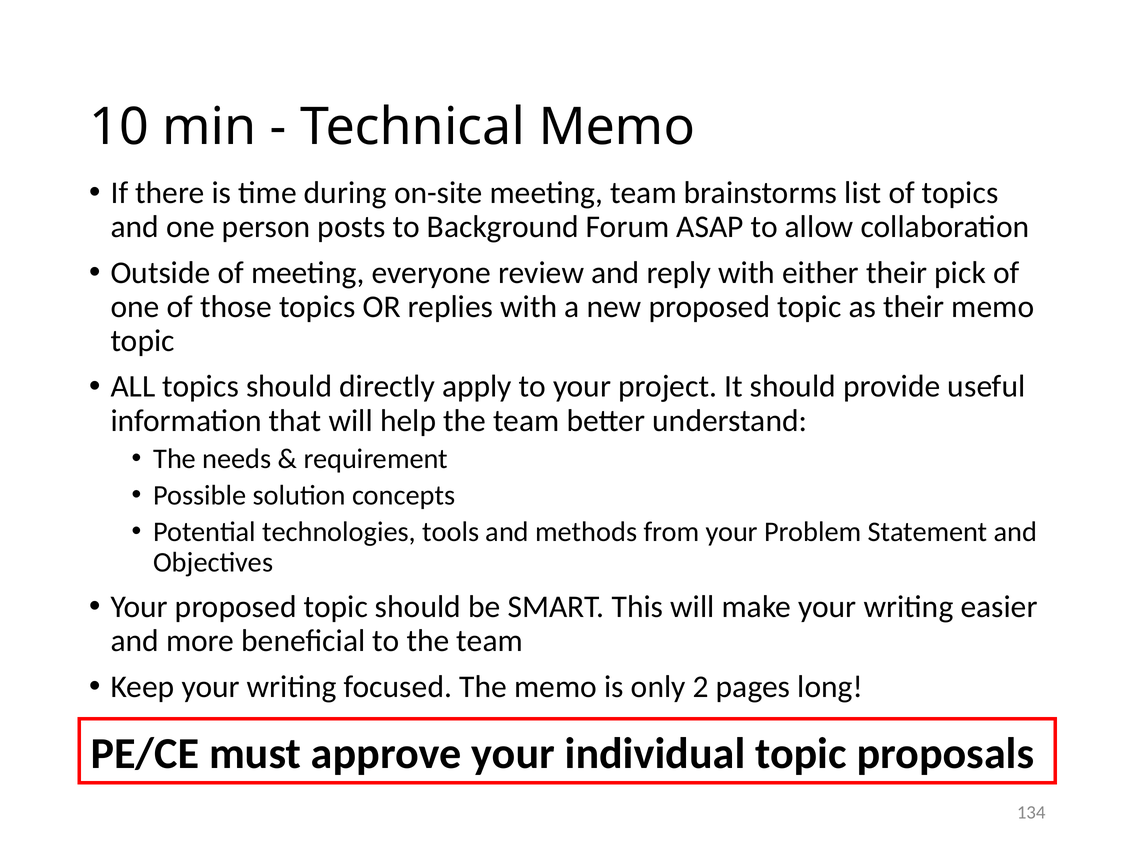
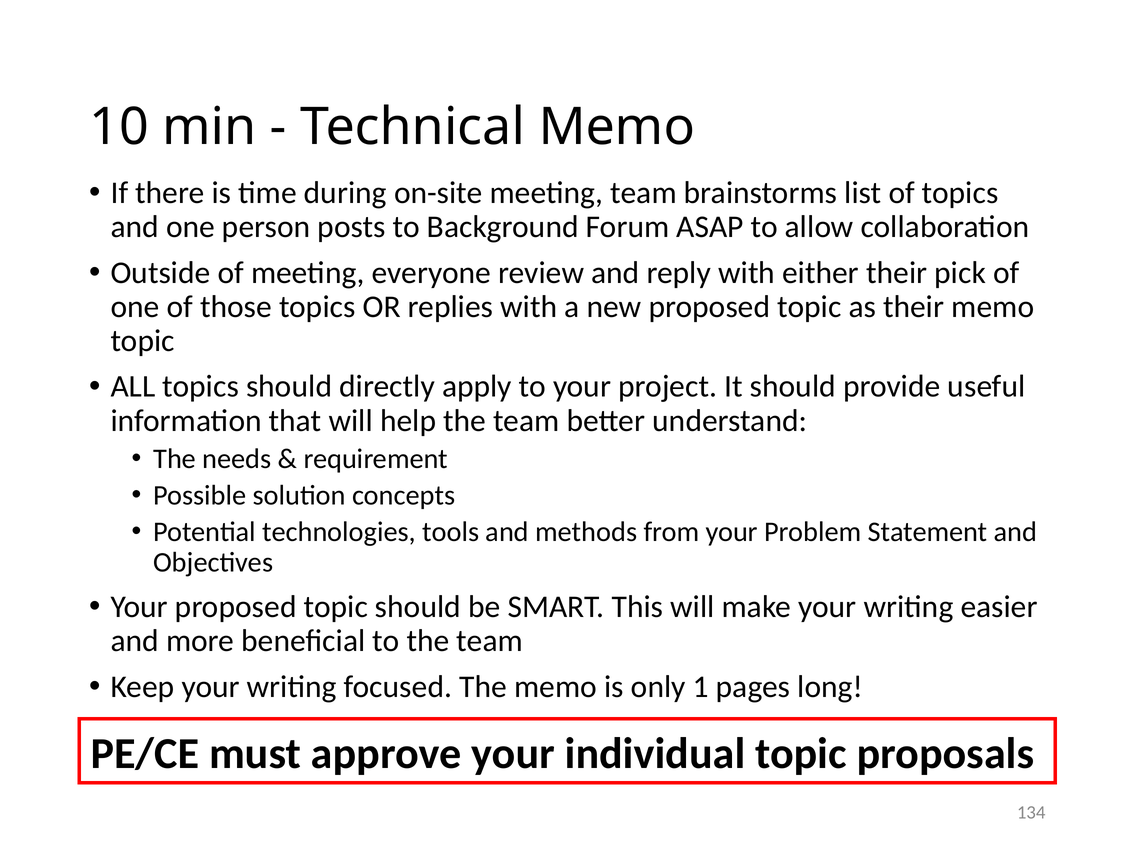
2: 2 -> 1
